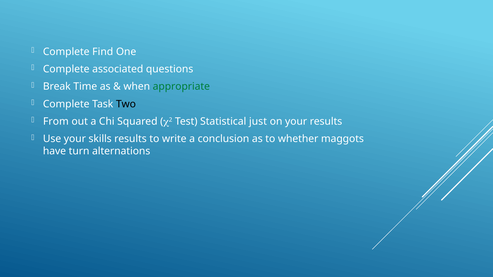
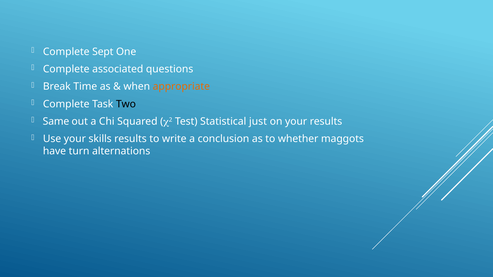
Find: Find -> Sept
appropriate colour: green -> orange
From: From -> Same
